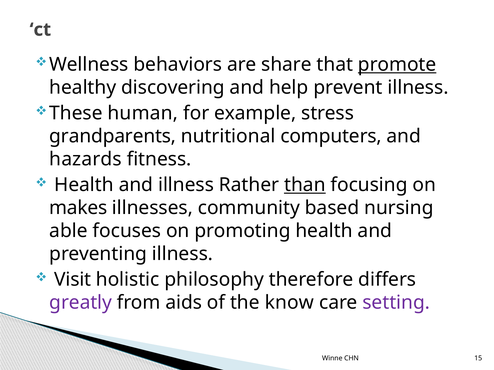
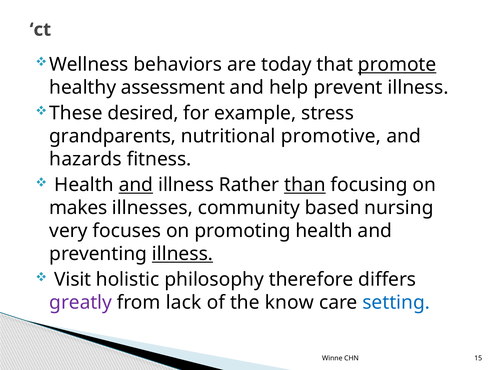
share: share -> today
discovering: discovering -> assessment
human: human -> desired
computers: computers -> promotive
and at (136, 185) underline: none -> present
able: able -> very
illness at (182, 254) underline: none -> present
aids: aids -> lack
setting colour: purple -> blue
